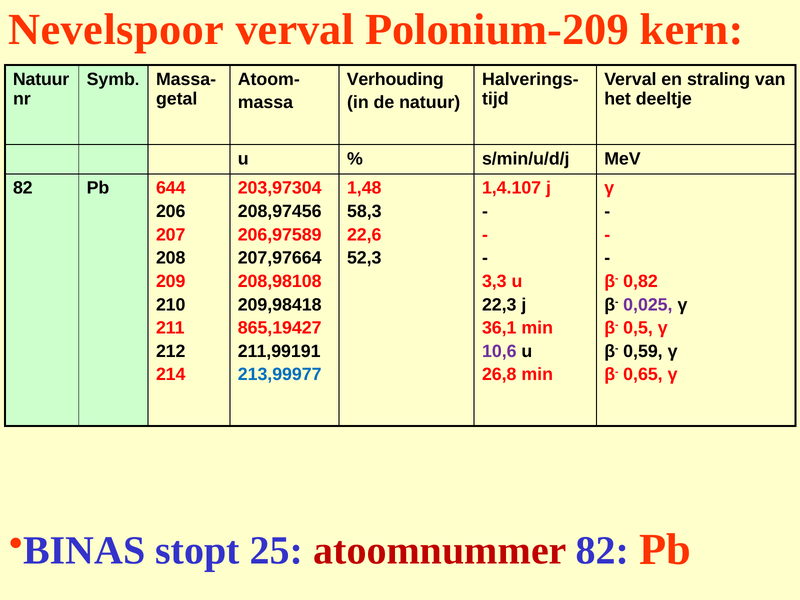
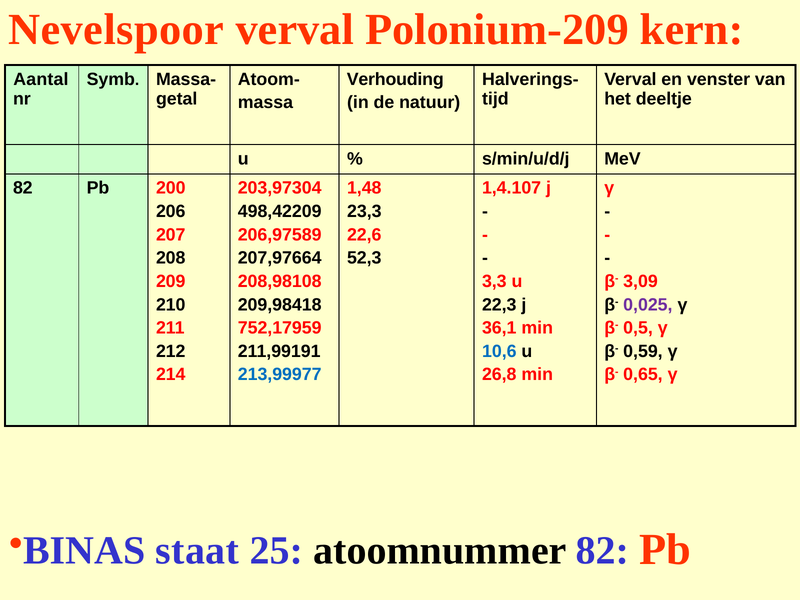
Natuur at (41, 79): Natuur -> Aantal
straling: straling -> venster
Pb 644: 644 -> 200
208,97456: 208,97456 -> 498,42209
58,3: 58,3 -> 23,3
0,82: 0,82 -> 3,09
865,19427: 865,19427 -> 752,17959
10,6 colour: purple -> blue
stopt: stopt -> staat
atoomnummer at (440, 550) colour: red -> black
